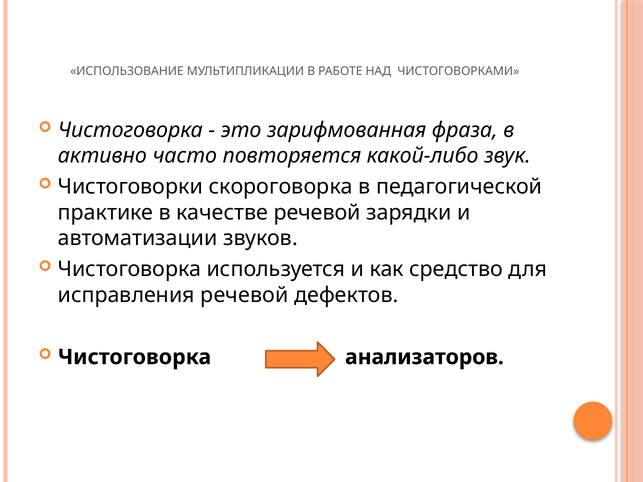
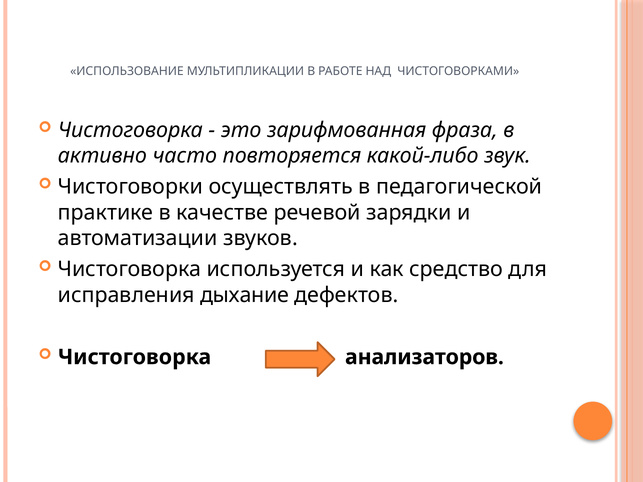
скороговорка: скороговорка -> осуществлять
исправления речевой: речевой -> дыхание
